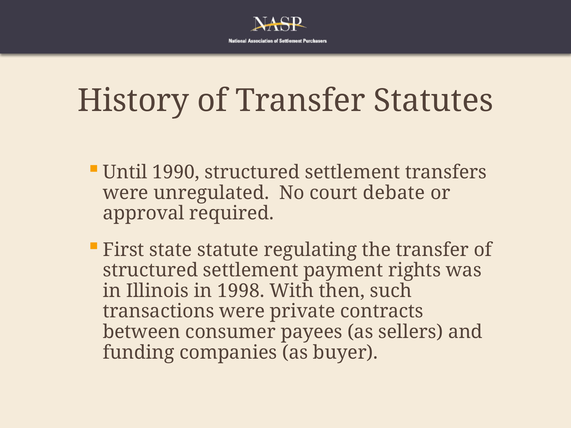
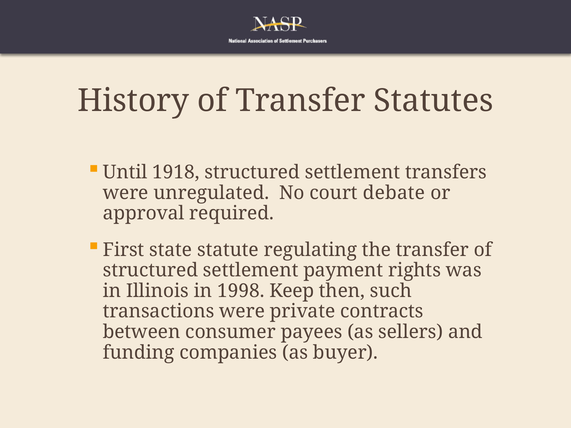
1990: 1990 -> 1918
With: With -> Keep
